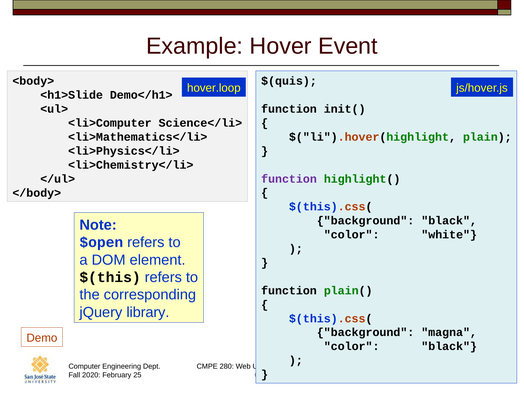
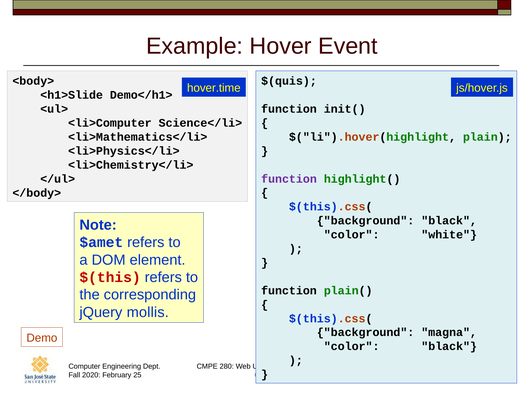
hover.loop: hover.loop -> hover.time
$open: $open -> $amet
$(this colour: black -> red
library: library -> mollis
